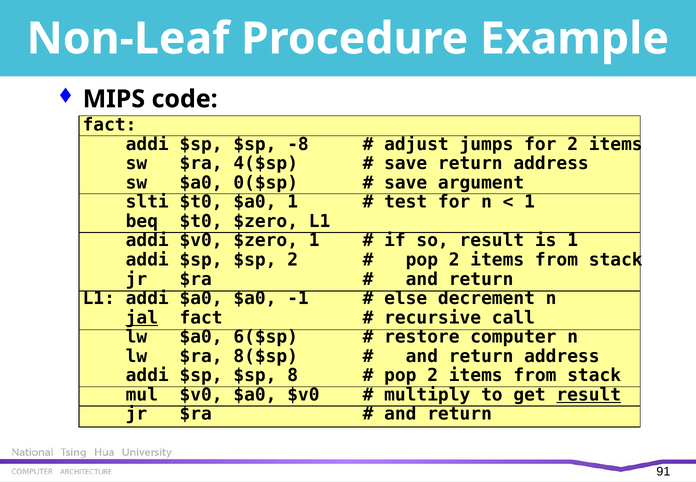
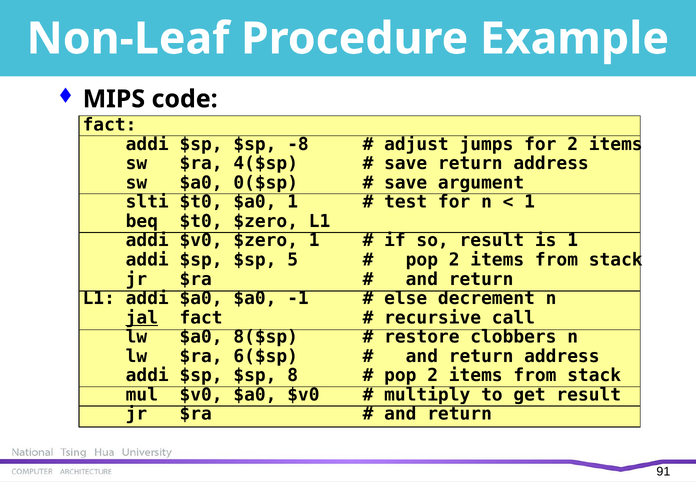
$sp 2: 2 -> 5
6($sp: 6($sp -> 8($sp
computer: computer -> clobbers
8($sp: 8($sp -> 6($sp
result at (589, 395) underline: present -> none
